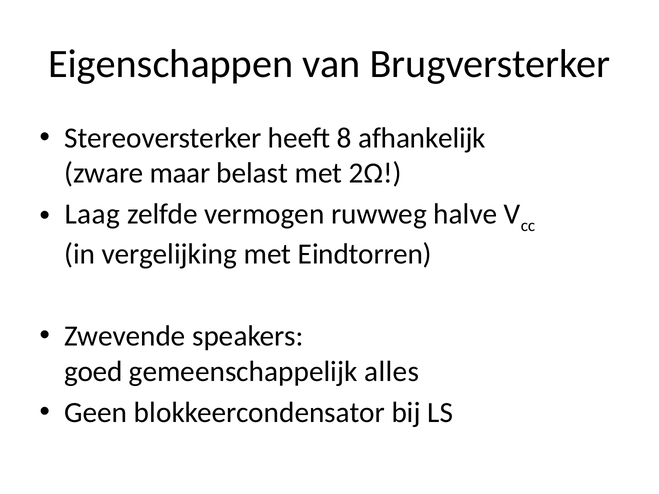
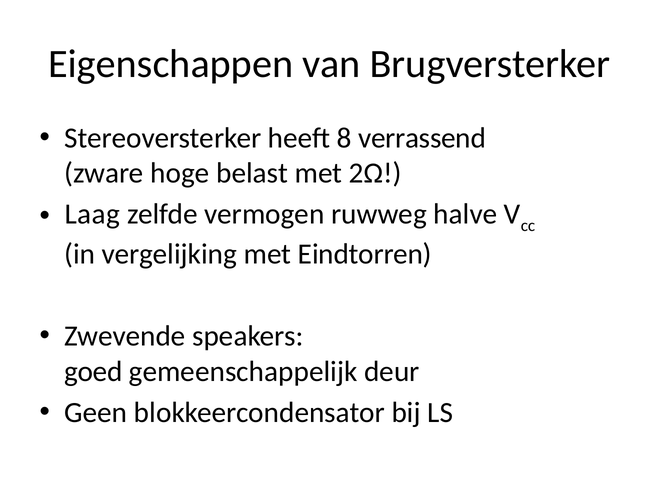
afhankelijk: afhankelijk -> verrassend
maar: maar -> hoge
alles: alles -> deur
